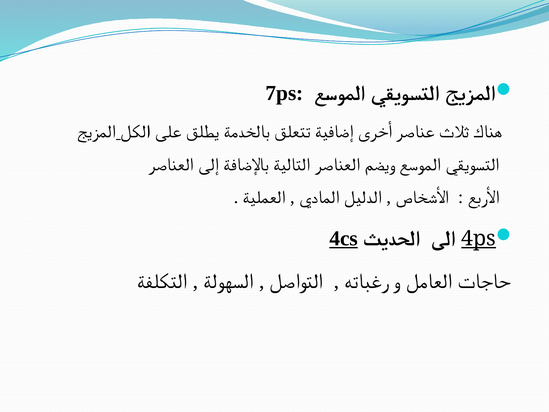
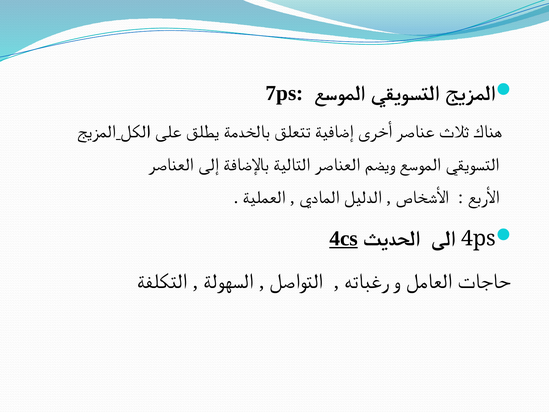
4ps underline: present -> none
